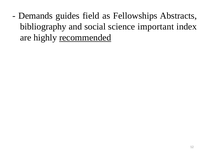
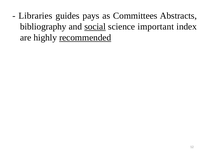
Demands: Demands -> Libraries
field: field -> pays
Fellowships: Fellowships -> Committees
social underline: none -> present
